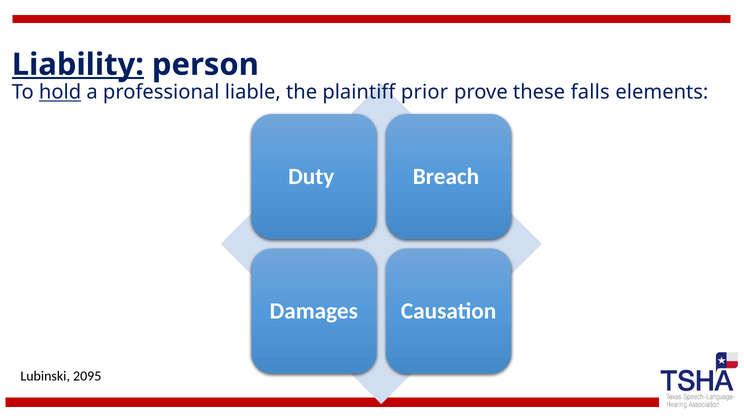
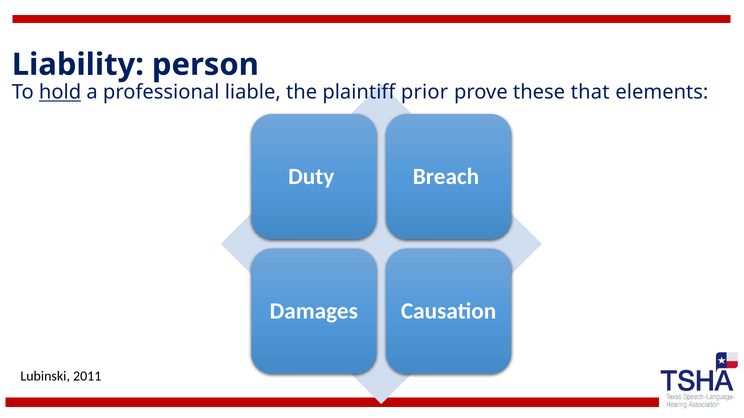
Liability underline: present -> none
falls: falls -> that
2095: 2095 -> 2011
